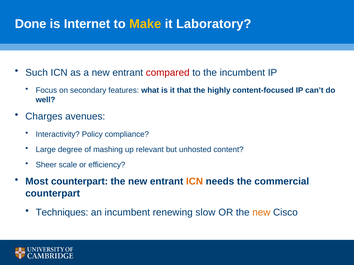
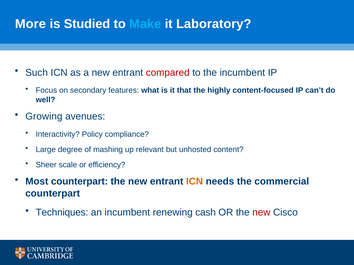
Done: Done -> More
Internet: Internet -> Studied
Make colour: yellow -> light blue
Charges: Charges -> Growing
slow: slow -> cash
new at (261, 213) colour: orange -> red
